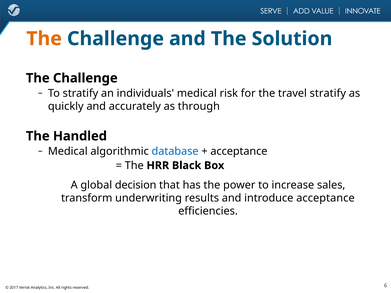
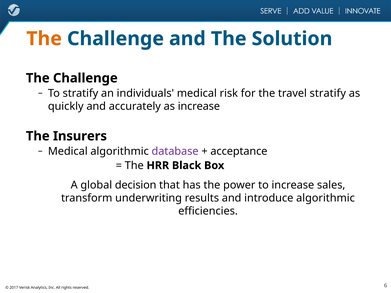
as through: through -> increase
Handled: Handled -> Insurers
database colour: blue -> purple
introduce acceptance: acceptance -> algorithmic
